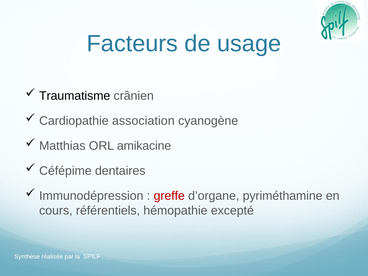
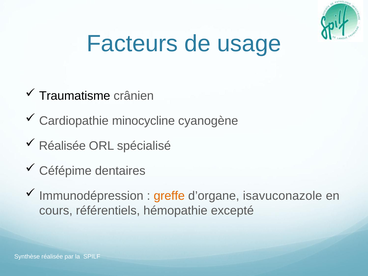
association: association -> minocycline
Matthias at (62, 146): Matthias -> Réalisée
amikacine: amikacine -> spécialisé
greffe colour: red -> orange
pyriméthamine: pyriméthamine -> isavuconazole
